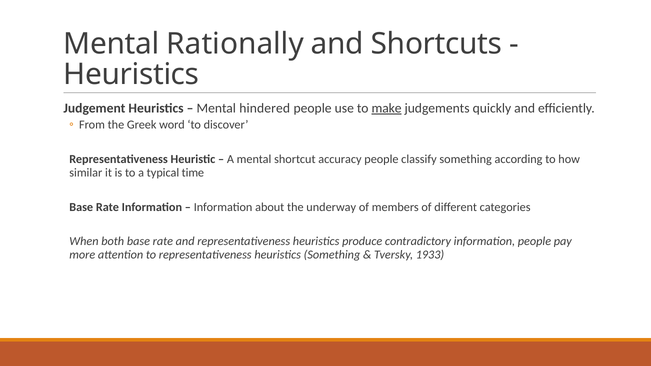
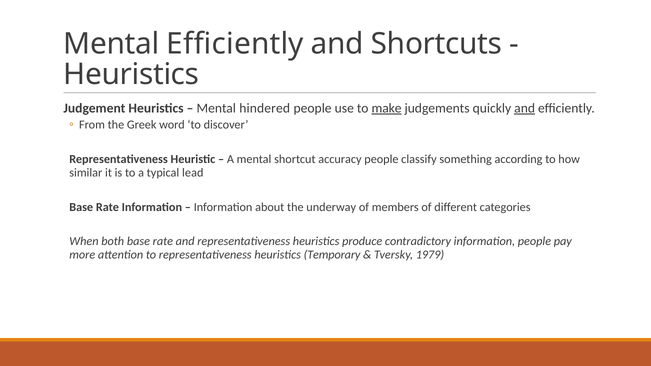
Mental Rationally: Rationally -> Efficiently
and at (525, 108) underline: none -> present
time: time -> lead
heuristics Something: Something -> Temporary
1933: 1933 -> 1979
